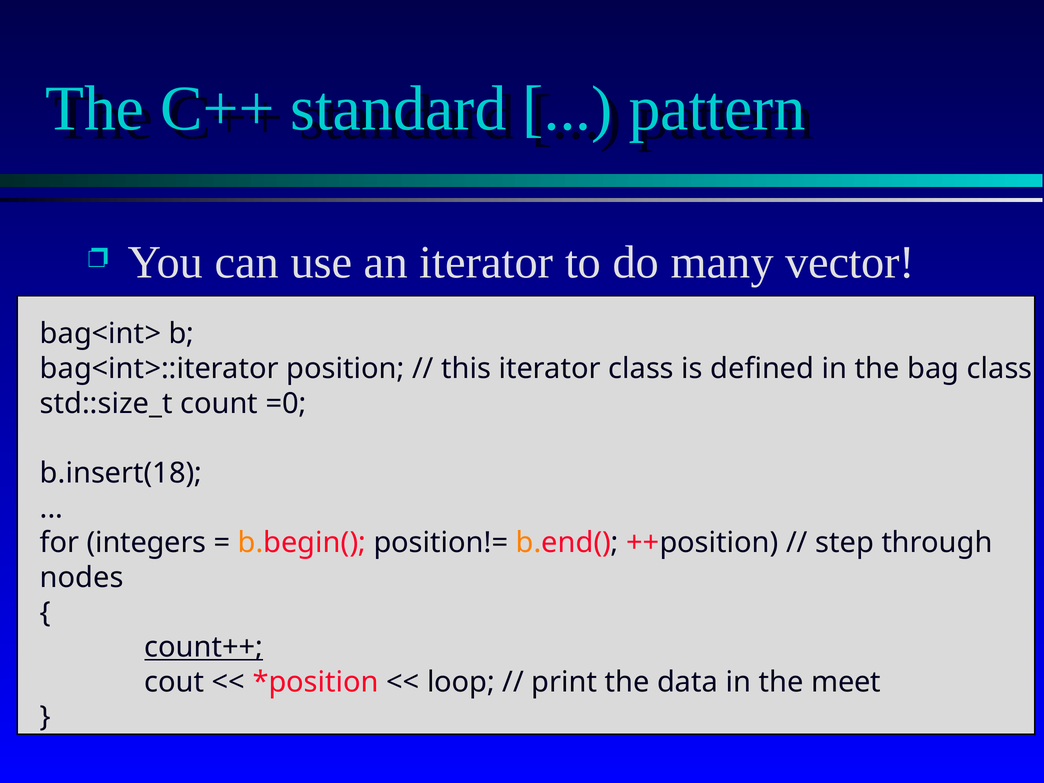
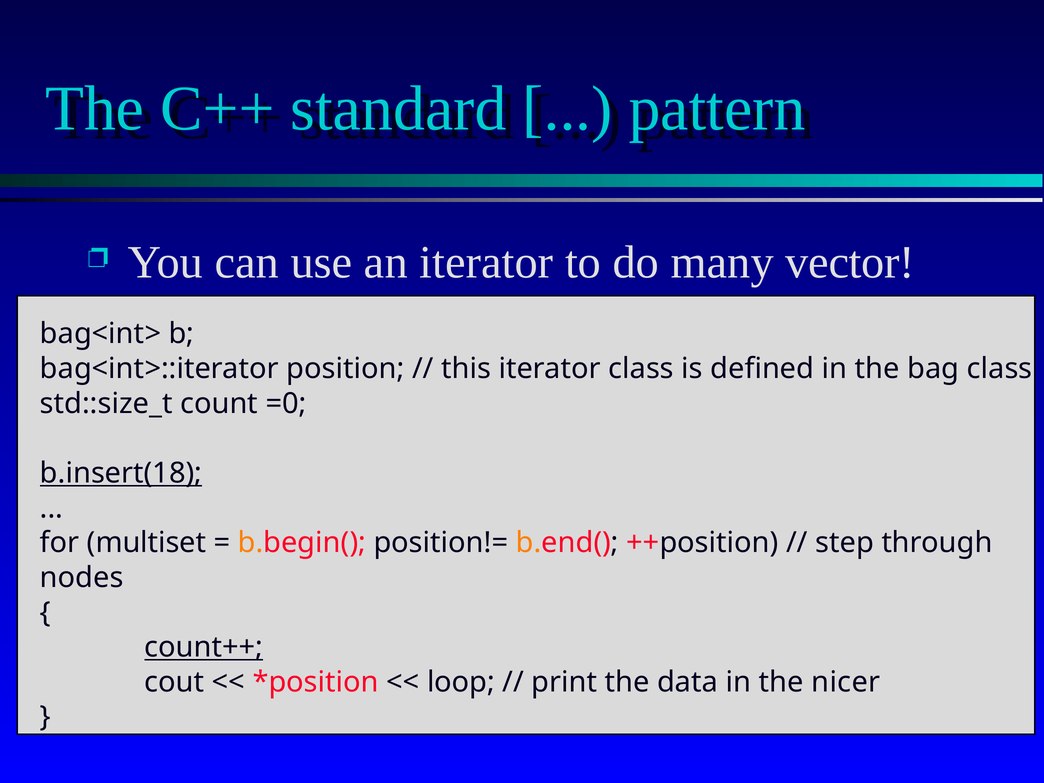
b.insert(18 underline: none -> present
integers: integers -> multiset
meet: meet -> nicer
